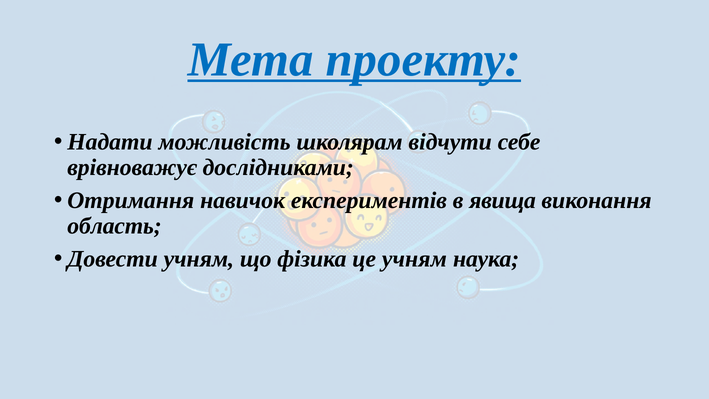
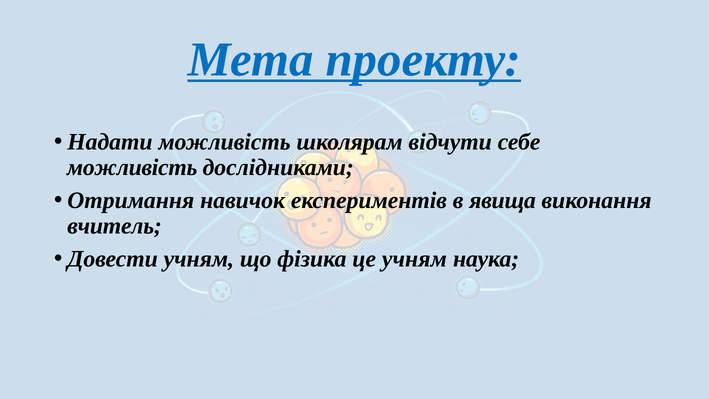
врівноважує at (132, 167): врівноважує -> можливість
область: область -> вчитель
